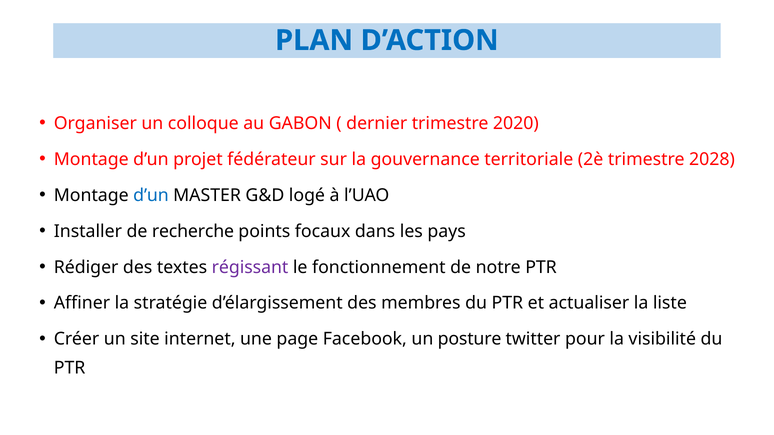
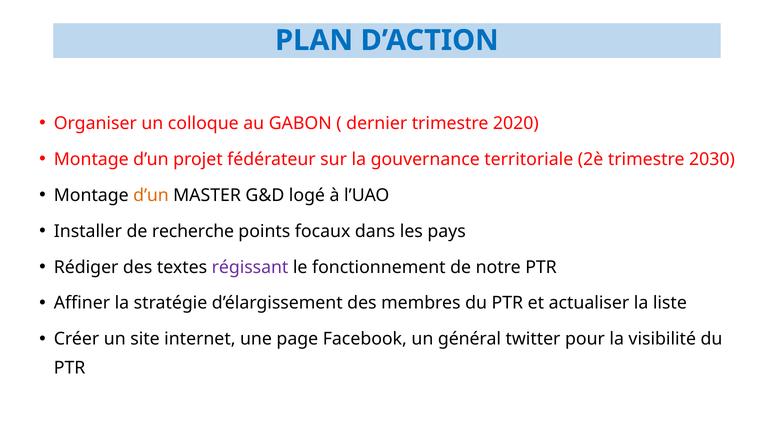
2028: 2028 -> 2030
d’un at (151, 195) colour: blue -> orange
posture: posture -> général
